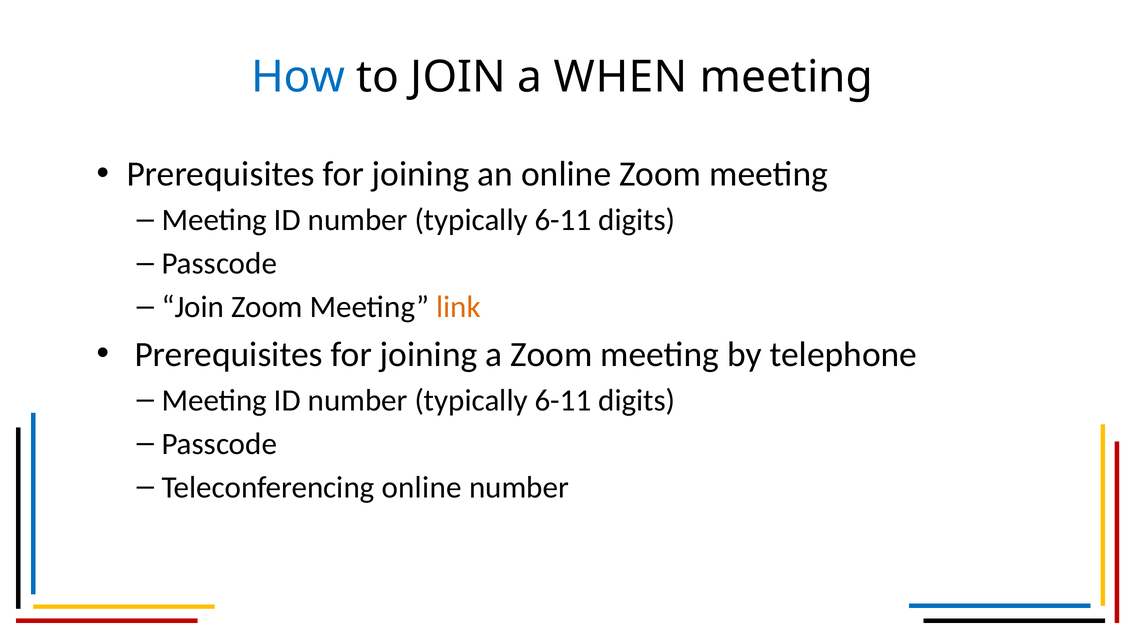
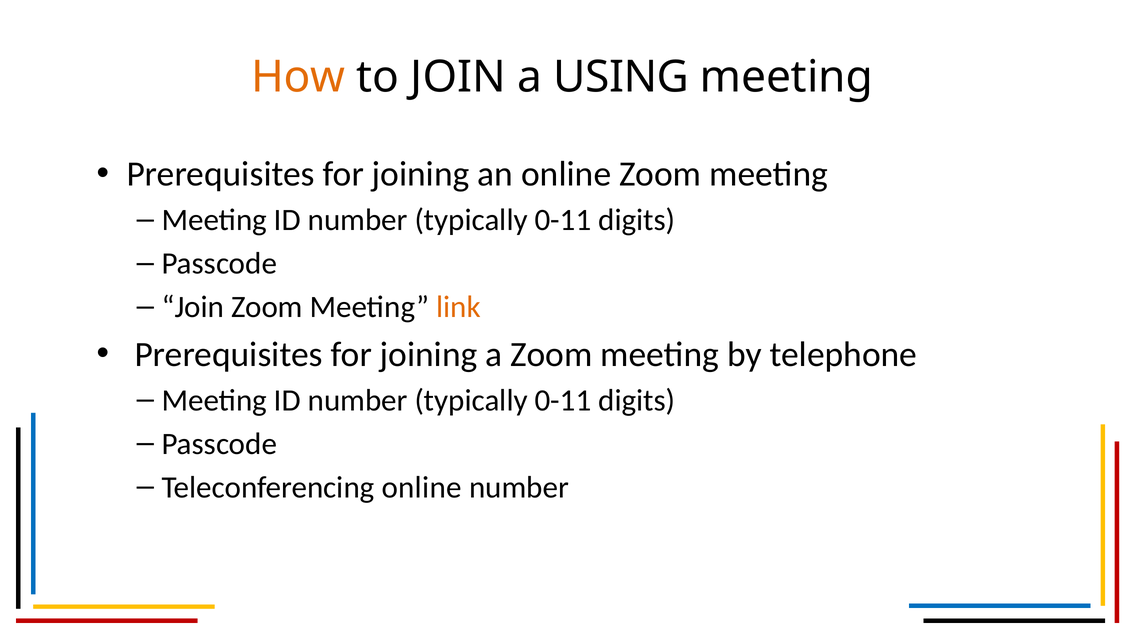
How colour: blue -> orange
WHEN: WHEN -> USING
6-11 at (563, 220): 6-11 -> 0-11
6-11 at (563, 400): 6-11 -> 0-11
